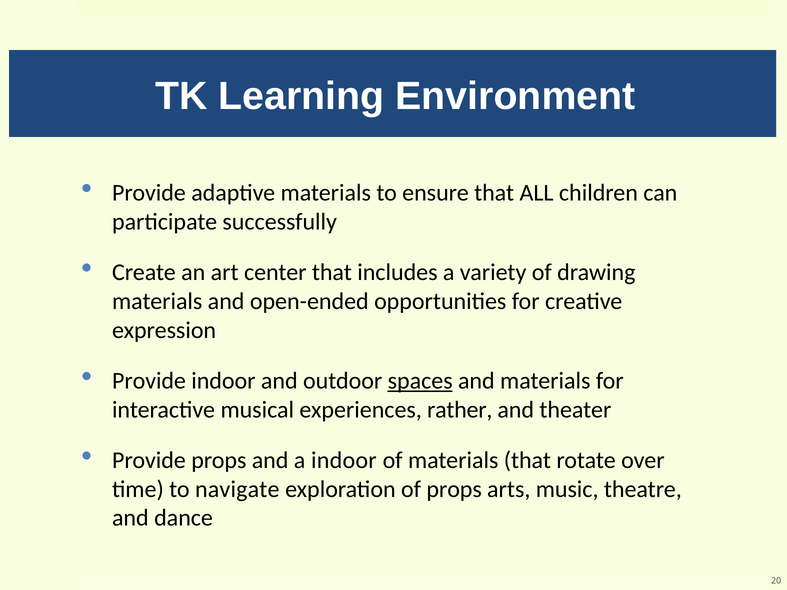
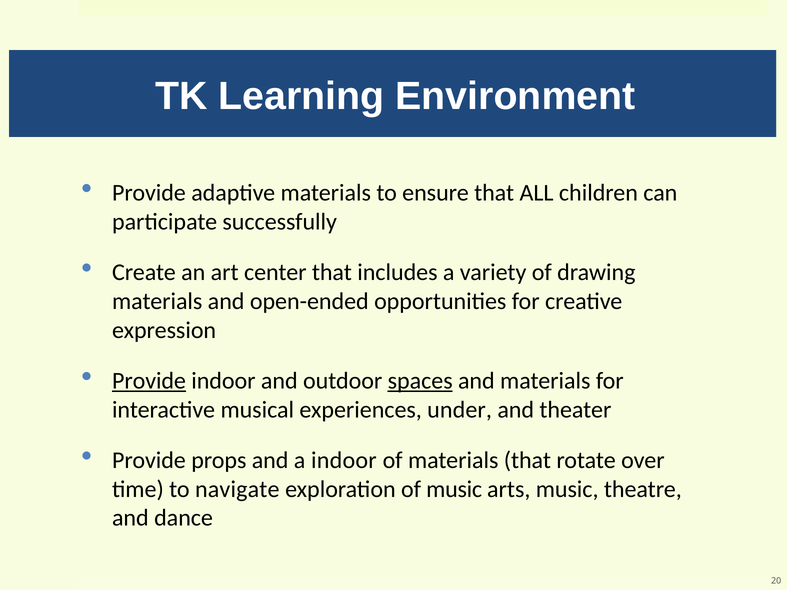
Provide at (149, 381) underline: none -> present
rather: rather -> under
of props: props -> music
